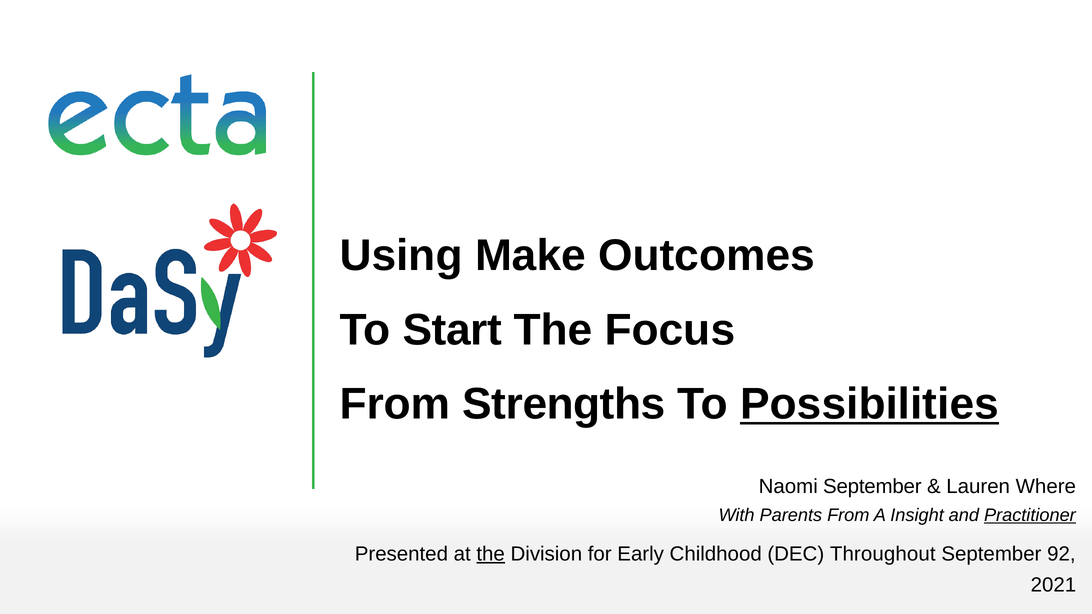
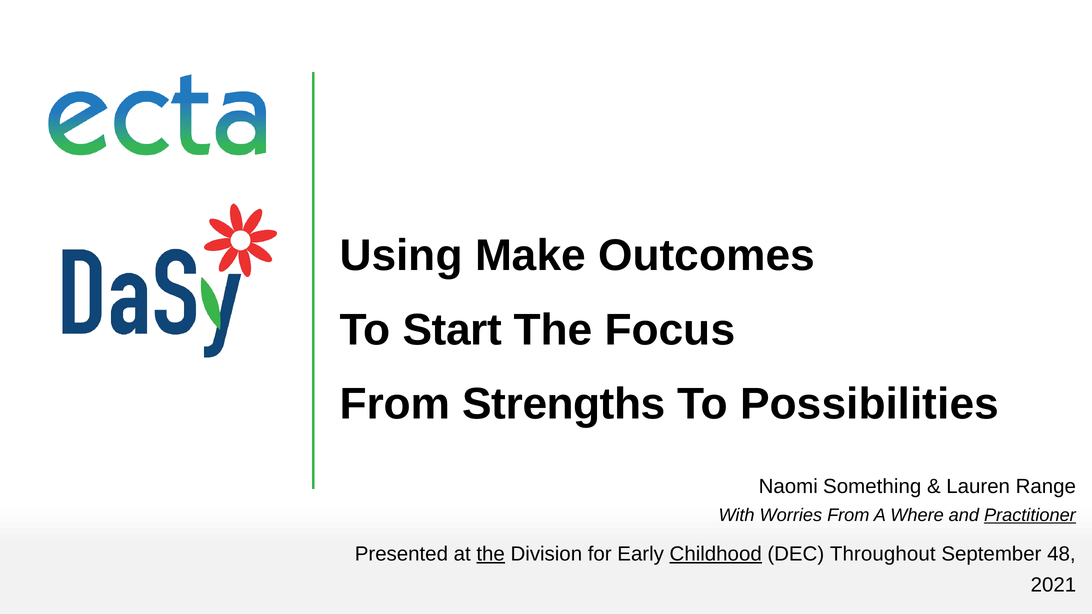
Possibilities underline: present -> none
Naomi September: September -> Something
Where: Where -> Range
Parents: Parents -> Worries
Insight: Insight -> Where
Childhood underline: none -> present
92: 92 -> 48
